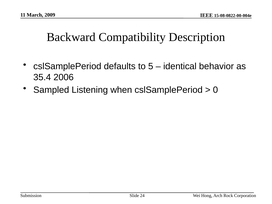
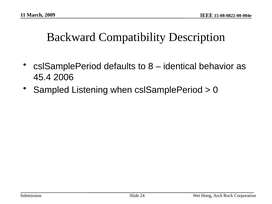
5: 5 -> 8
35.4: 35.4 -> 45.4
